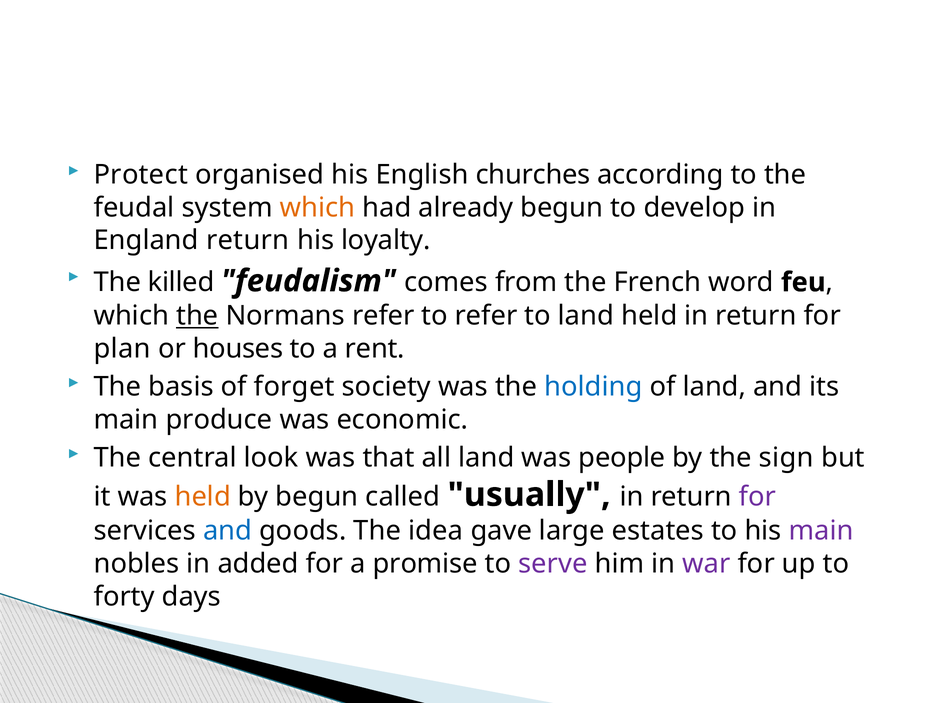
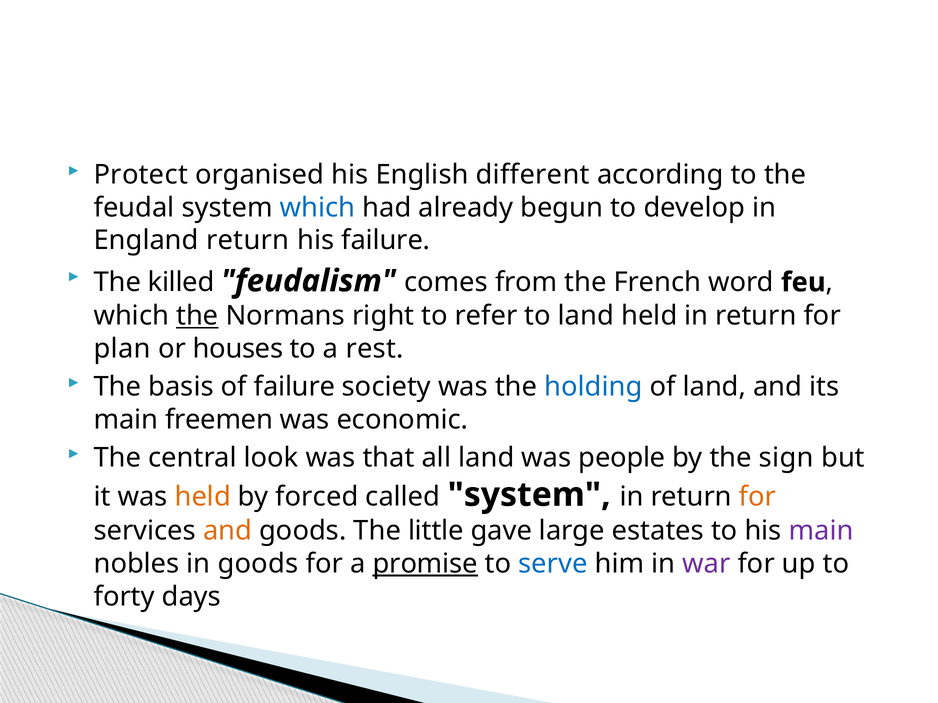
churches: churches -> different
which at (317, 208) colour: orange -> blue
his loyalty: loyalty -> failure
Normans refer: refer -> right
rent: rent -> rest
of forget: forget -> failure
produce: produce -> freemen
by begun: begun -> forced
called usually: usually -> system
for at (758, 497) colour: purple -> orange
and at (228, 531) colour: blue -> orange
idea: idea -> little
in added: added -> goods
promise underline: none -> present
serve colour: purple -> blue
